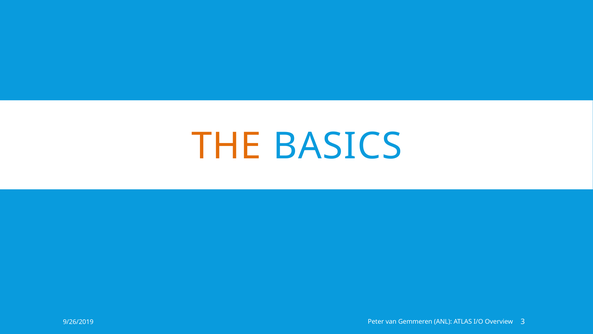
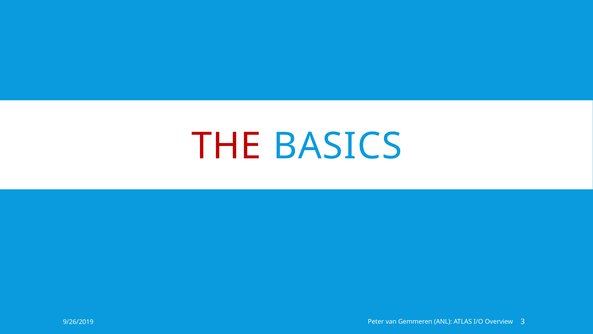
THE colour: orange -> red
